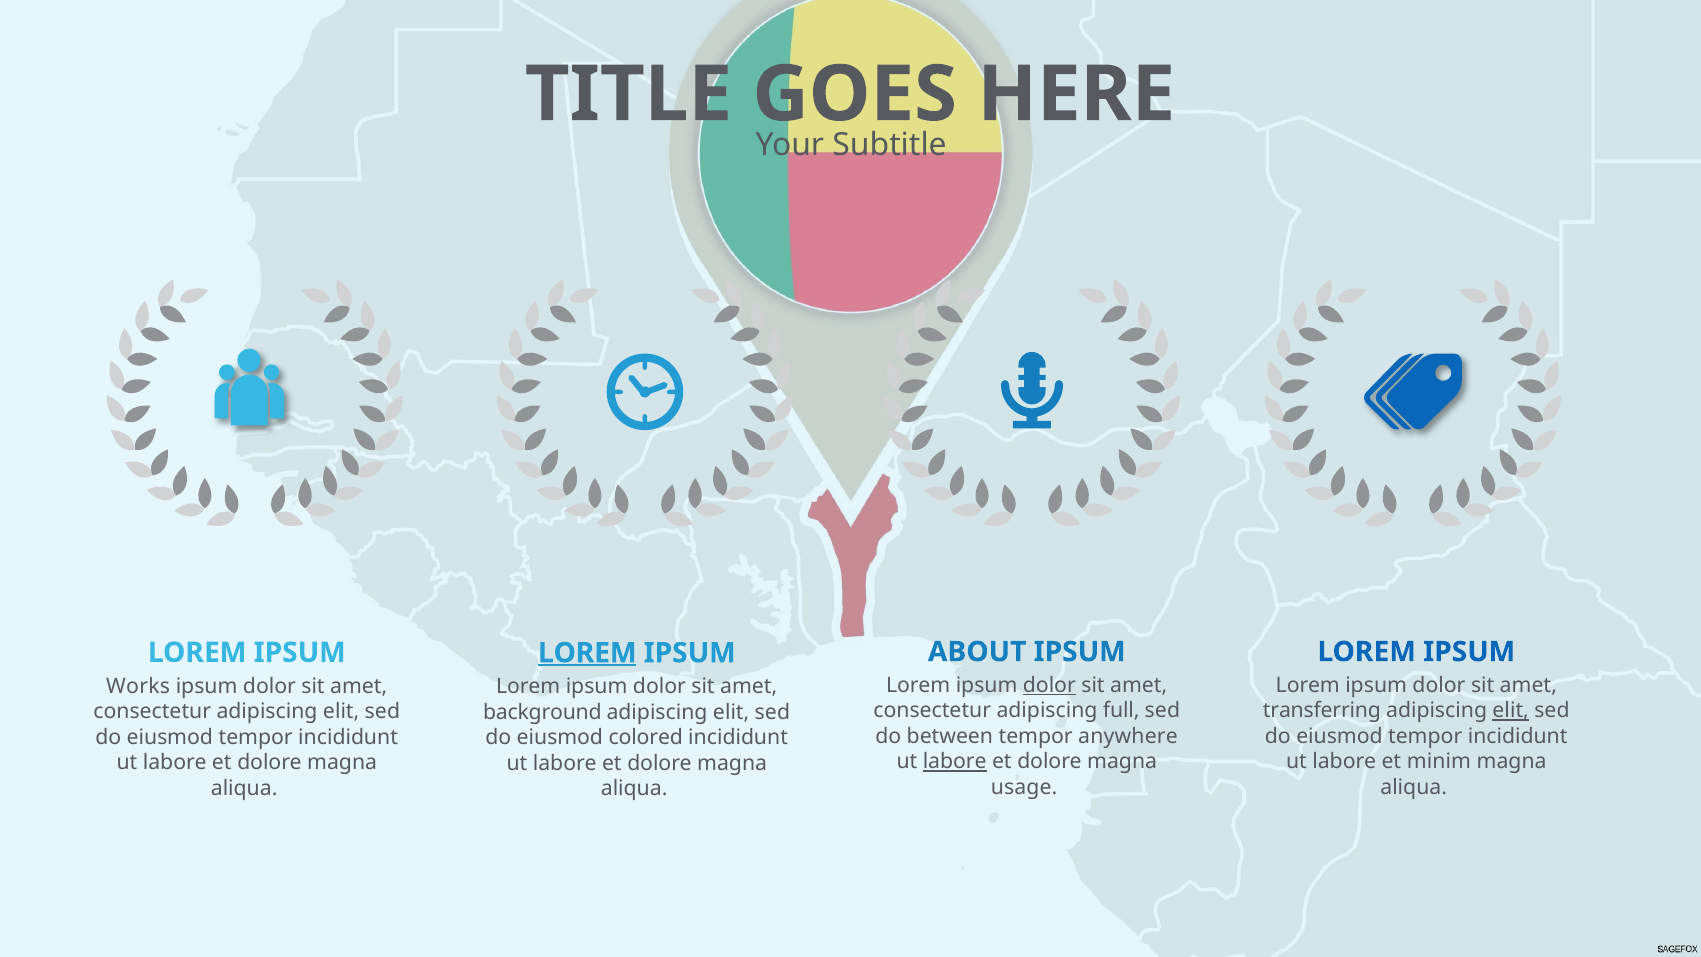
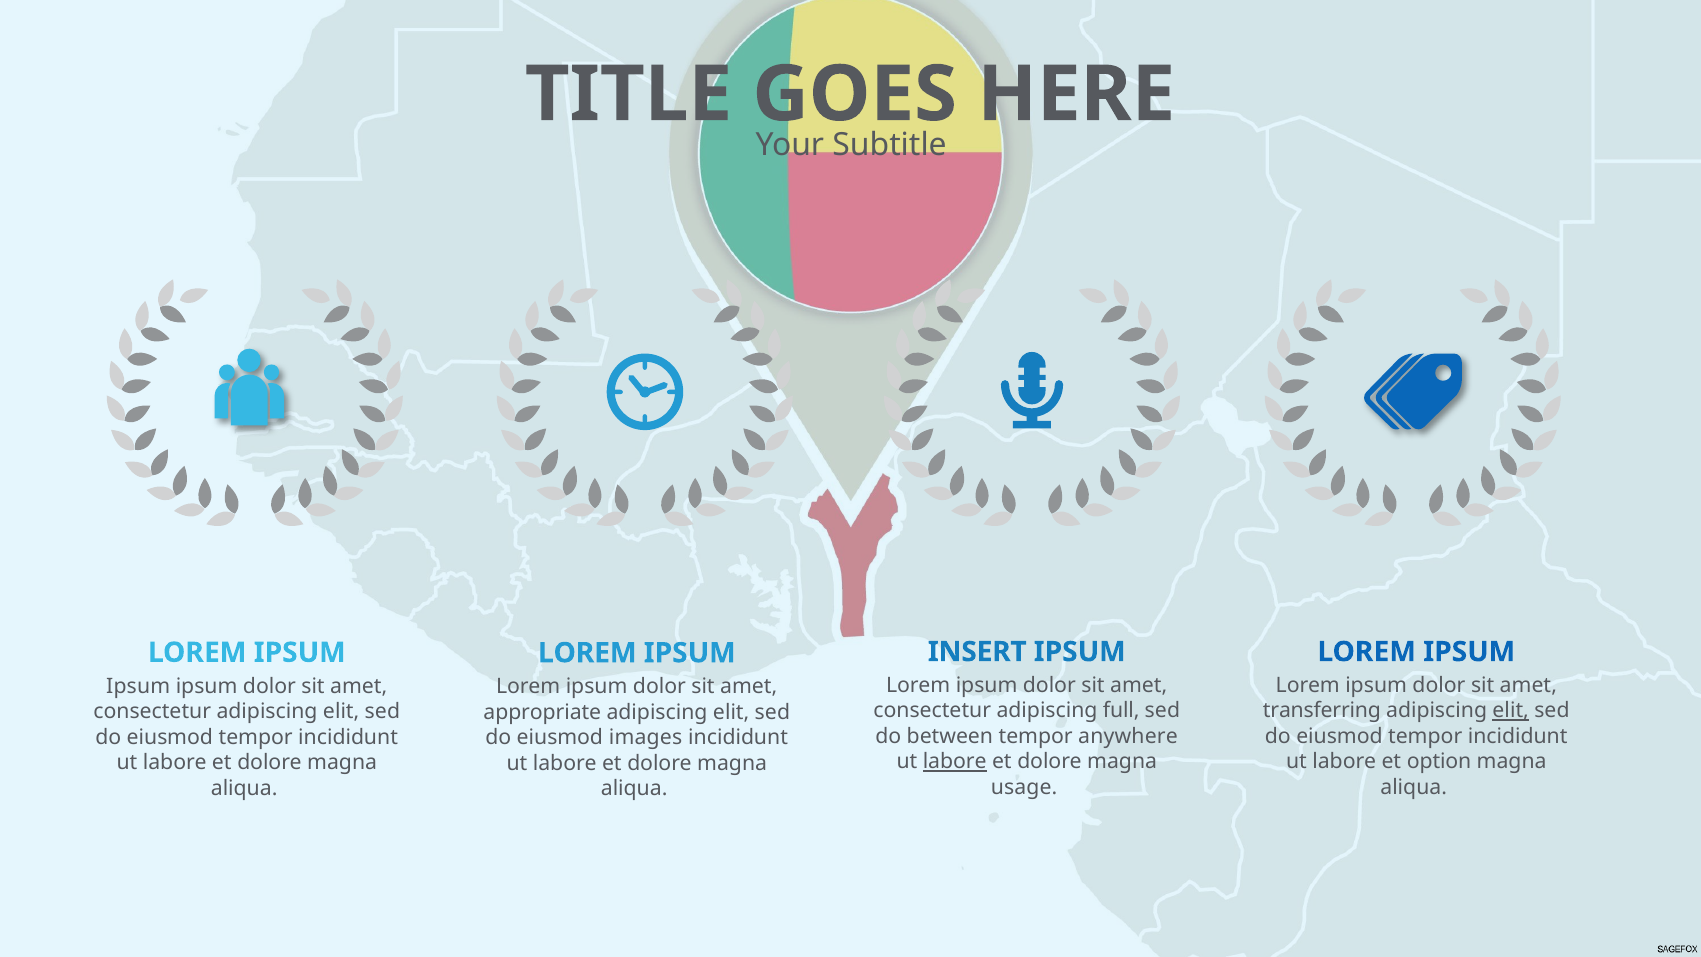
ABOUT: ABOUT -> INSERT
LOREM at (587, 653) underline: present -> none
dolor at (1049, 685) underline: present -> none
Works at (138, 686): Works -> Ipsum
background: background -> appropriate
colored: colored -> images
minim: minim -> option
